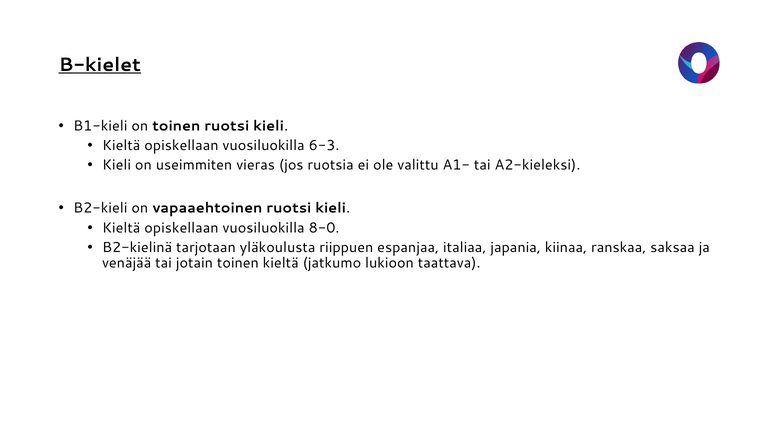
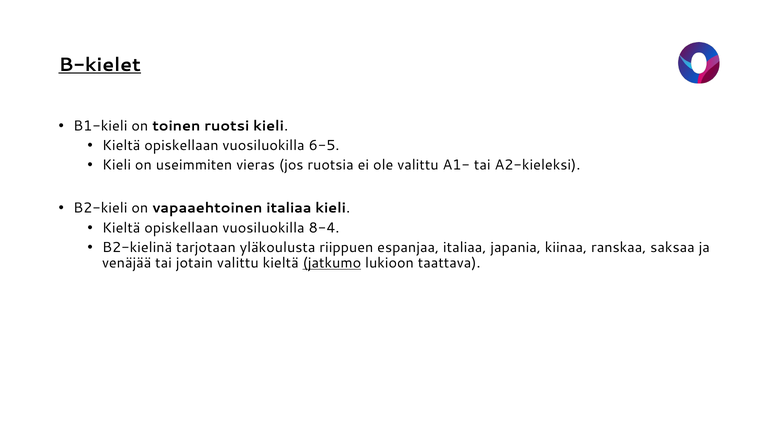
6-3: 6-3 -> 6-5
vapaaehtoinen ruotsi: ruotsi -> italiaa
8-0: 8-0 -> 8-4
jotain toinen: toinen -> valittu
jatkumo underline: none -> present
